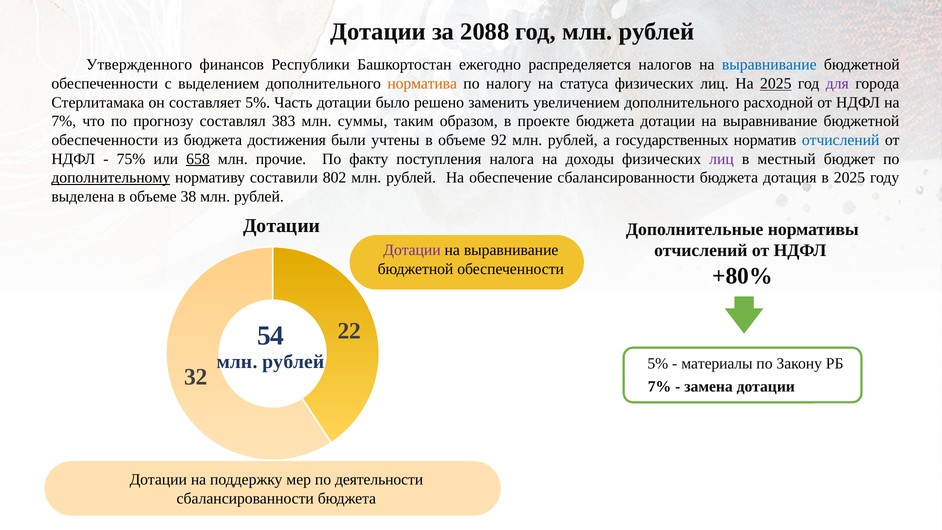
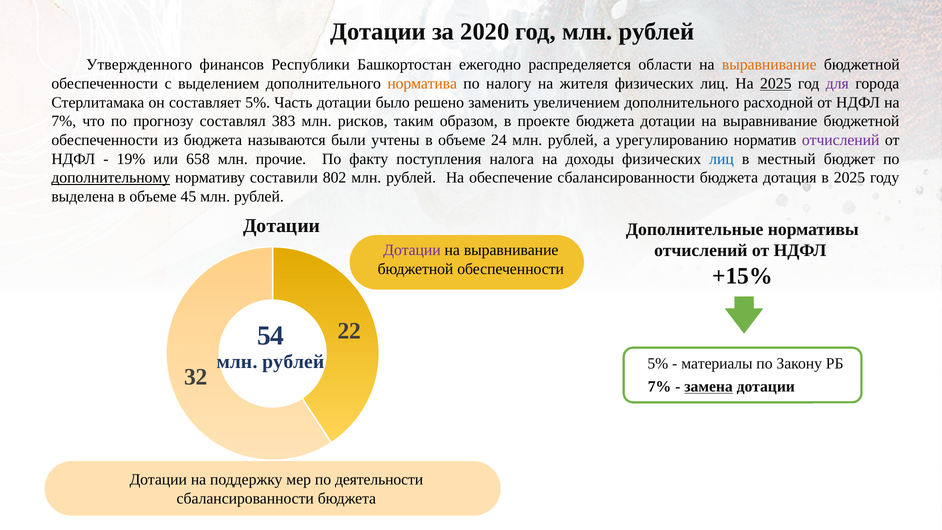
2088: 2088 -> 2020
налогов: налогов -> области
выравнивание at (769, 65) colour: blue -> orange
статуса: статуса -> жителя
суммы: суммы -> рисков
достижения: достижения -> называются
92: 92 -> 24
государственных: государственных -> урегулированию
отчислений at (841, 140) colour: blue -> purple
75%: 75% -> 19%
658 underline: present -> none
лиц at (722, 159) colour: purple -> blue
38: 38 -> 45
+80%: +80% -> +15%
замена underline: none -> present
